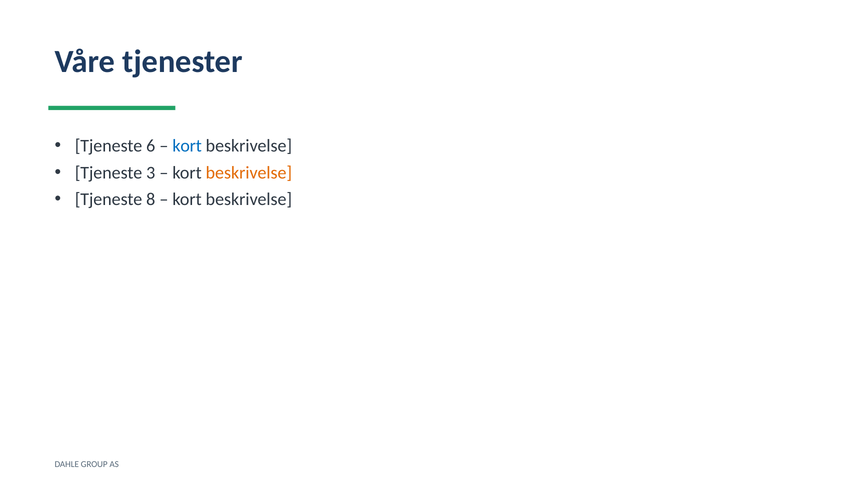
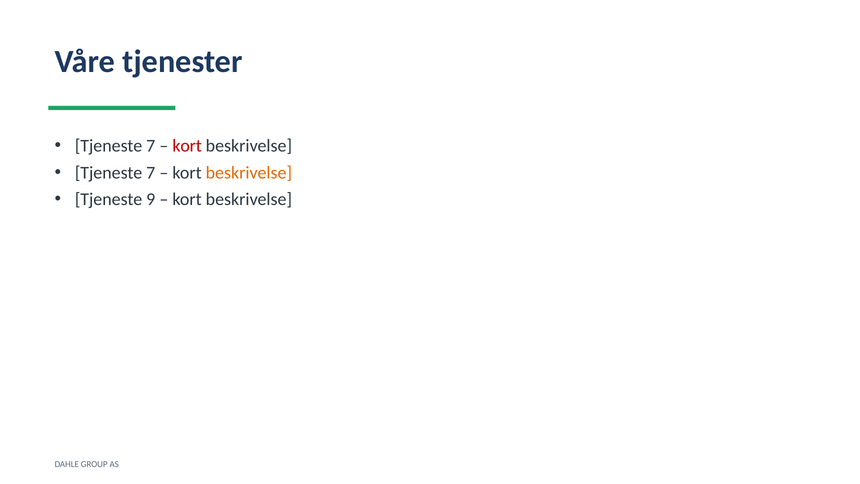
6 at (151, 146): 6 -> 7
kort at (187, 146) colour: blue -> red
3 at (151, 173): 3 -> 7
8: 8 -> 9
